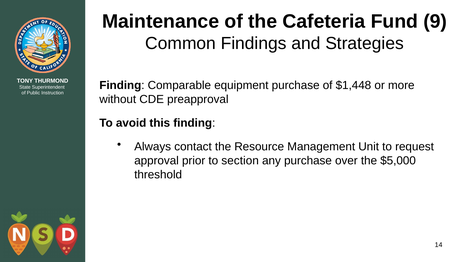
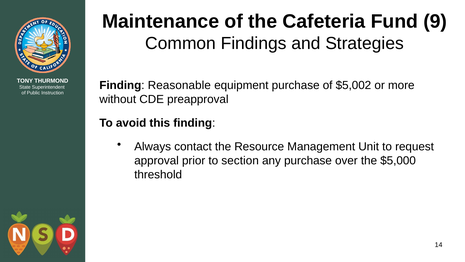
Comparable: Comparable -> Reasonable
$1,448: $1,448 -> $5,002
